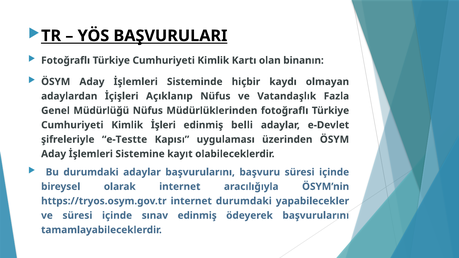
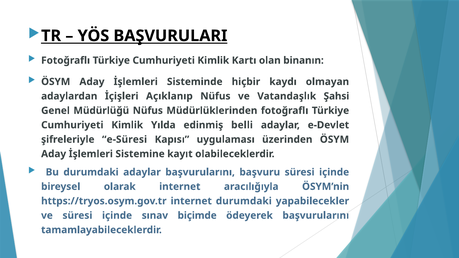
Fazla: Fazla -> Şahsi
İşleri: İşleri -> Yılda
e-Testte: e-Testte -> e-Süresi
sınav edinmiş: edinmiş -> biçimde
